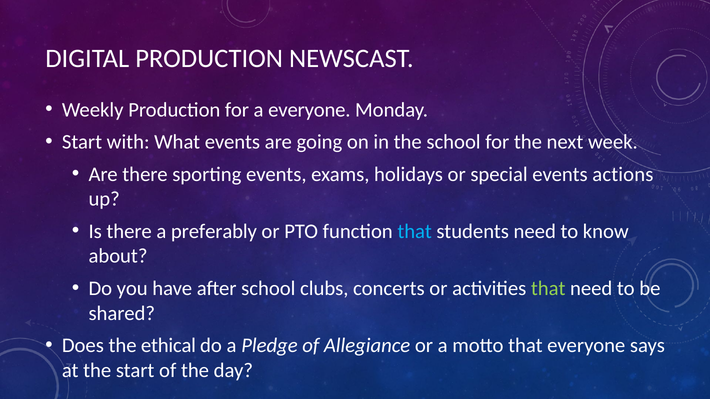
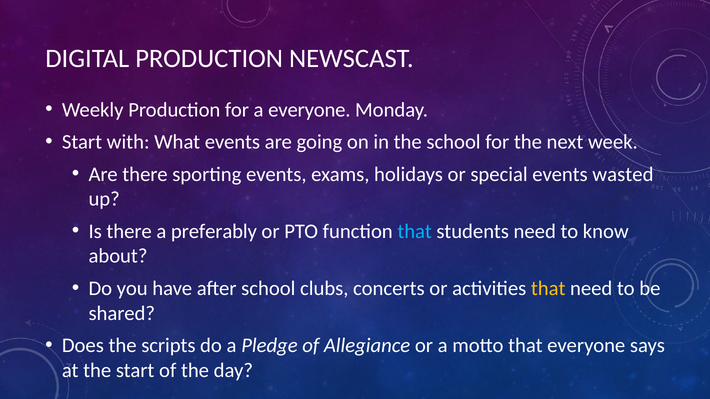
actions: actions -> wasted
that at (548, 289) colour: light green -> yellow
ethical: ethical -> scripts
